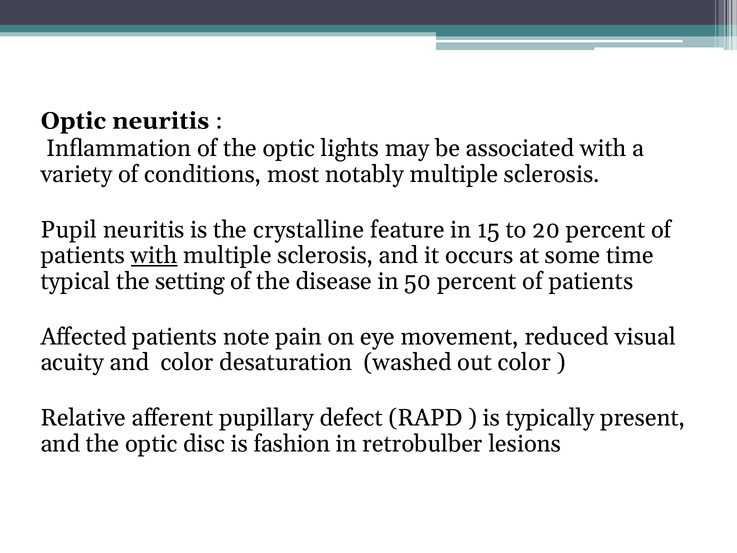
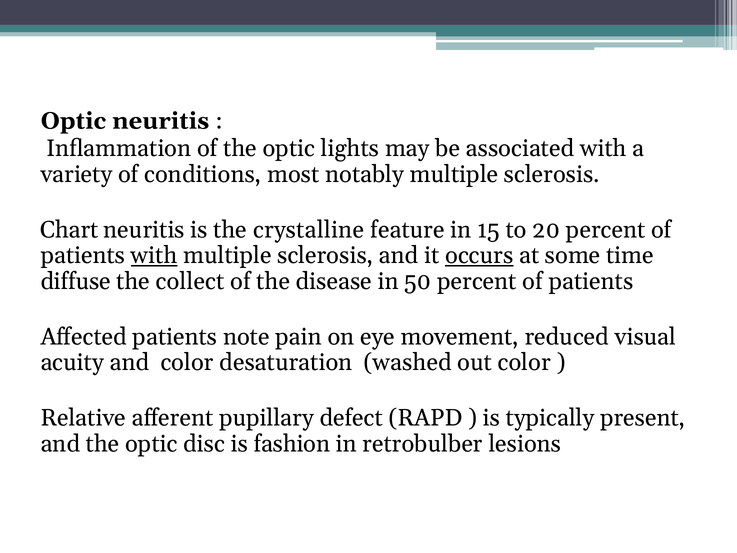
Pupil: Pupil -> Chart
occurs underline: none -> present
typical: typical -> diffuse
setting: setting -> collect
